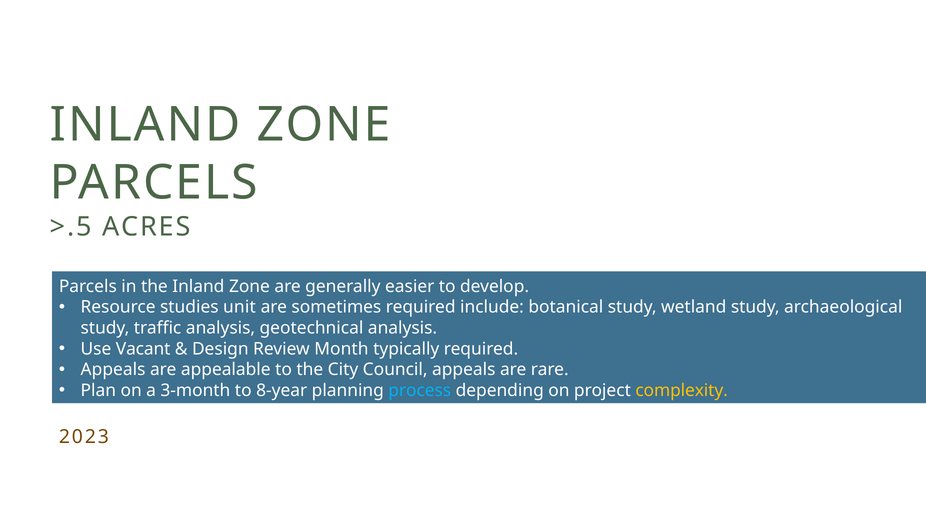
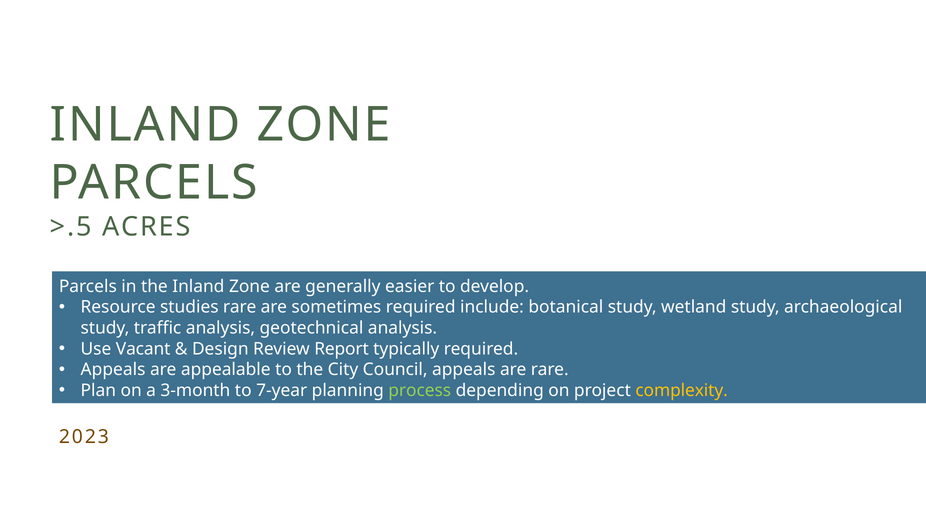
studies unit: unit -> rare
Month: Month -> Report
8-year: 8-year -> 7-year
process colour: light blue -> light green
